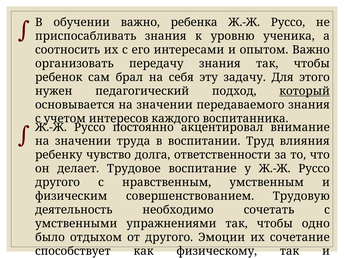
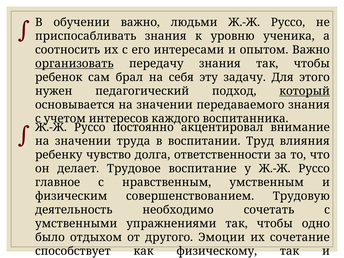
важно ребенка: ребенка -> людьми
организовать underline: none -> present
другого at (58, 182): другого -> главное
